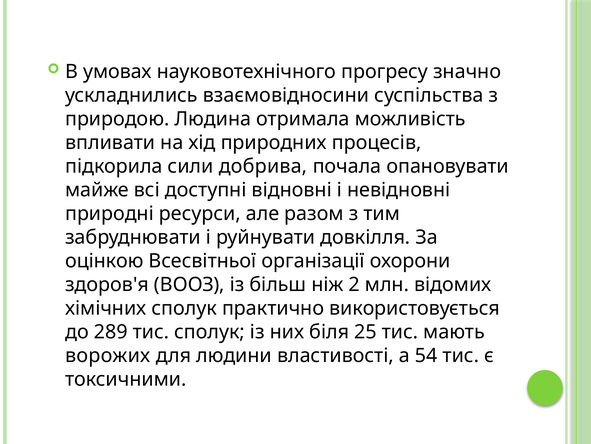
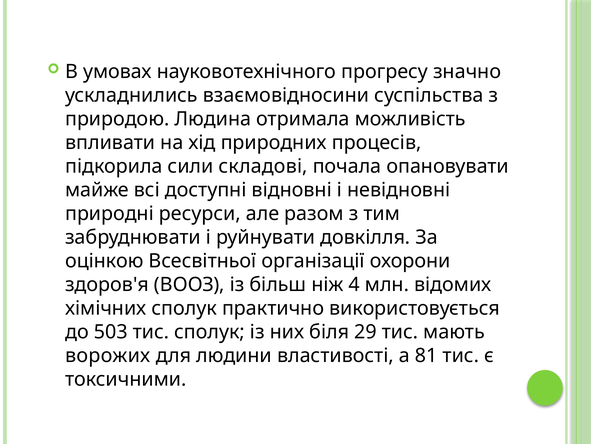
добрива: добрива -> складові
2: 2 -> 4
289: 289 -> 503
25: 25 -> 29
54: 54 -> 81
